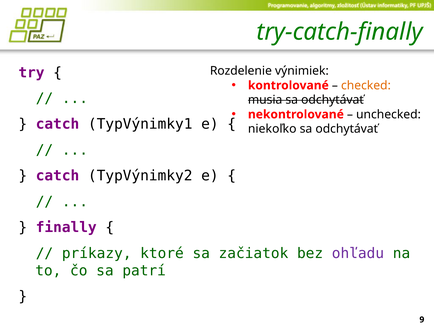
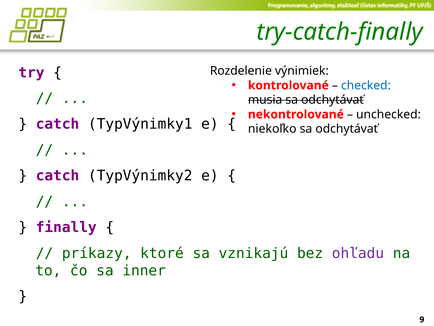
checked colour: orange -> blue
začiatok: začiatok -> vznikajú
patrí: patrí -> inner
